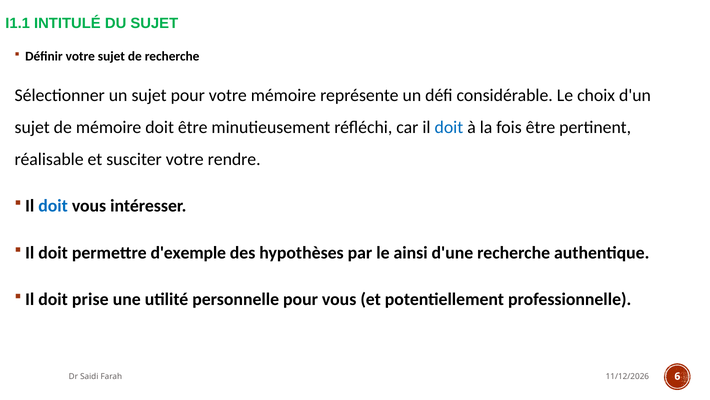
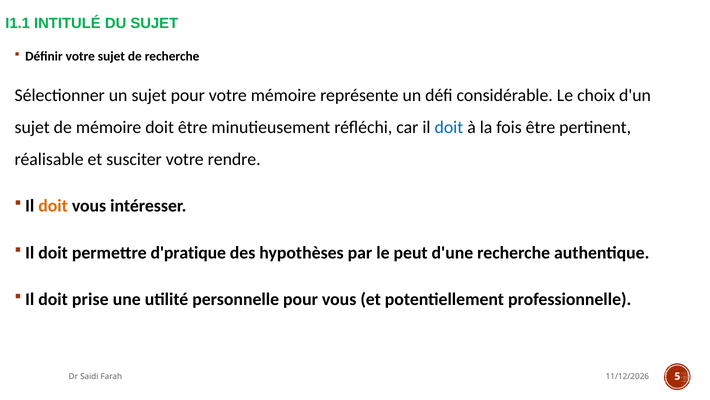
doit at (53, 206) colour: blue -> orange
d'exemple: d'exemple -> d'pratique
ainsi: ainsi -> peut
6: 6 -> 5
